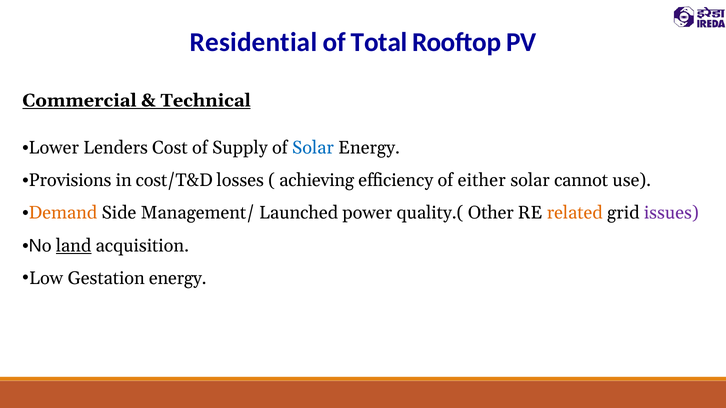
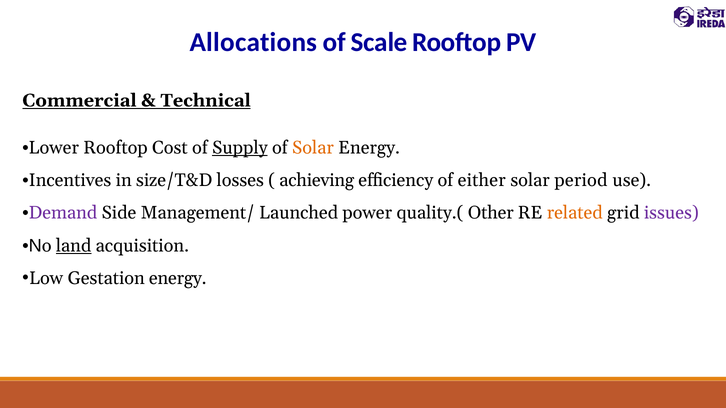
Residential: Residential -> Allocations
Total: Total -> Scale
Lower Lenders: Lenders -> Rooftop
Supply underline: none -> present
Solar at (313, 148) colour: blue -> orange
Provisions: Provisions -> Incentives
cost/T&D: cost/T&D -> size/T&D
cannot: cannot -> period
Demand colour: orange -> purple
